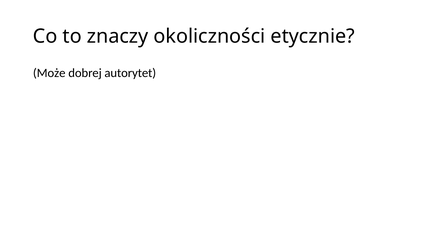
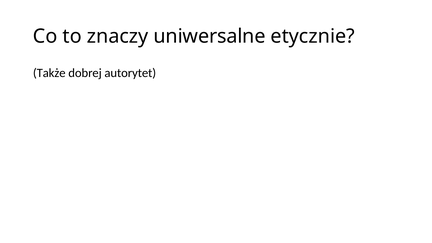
okoliczności: okoliczności -> uniwersalne
Może: Może -> Także
